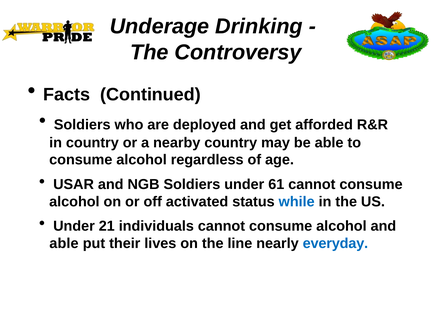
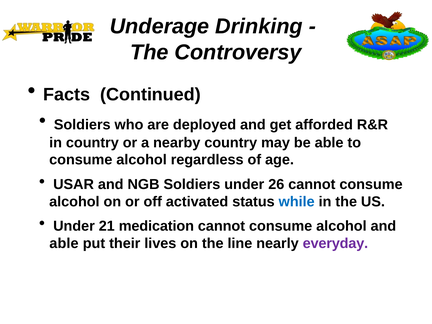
61: 61 -> 26
individuals: individuals -> medication
everyday colour: blue -> purple
